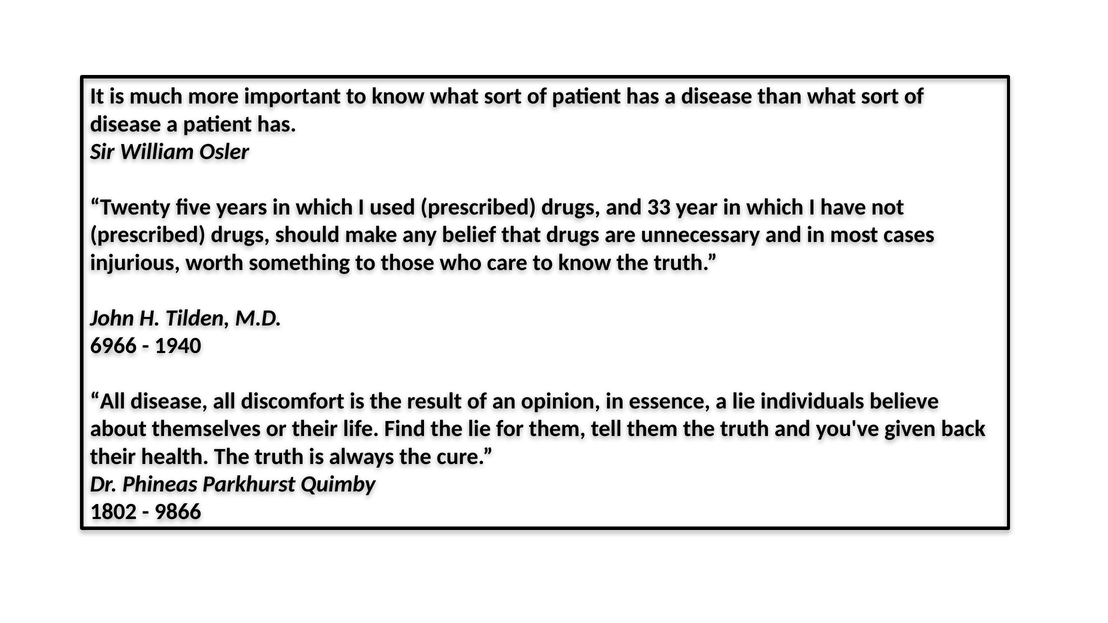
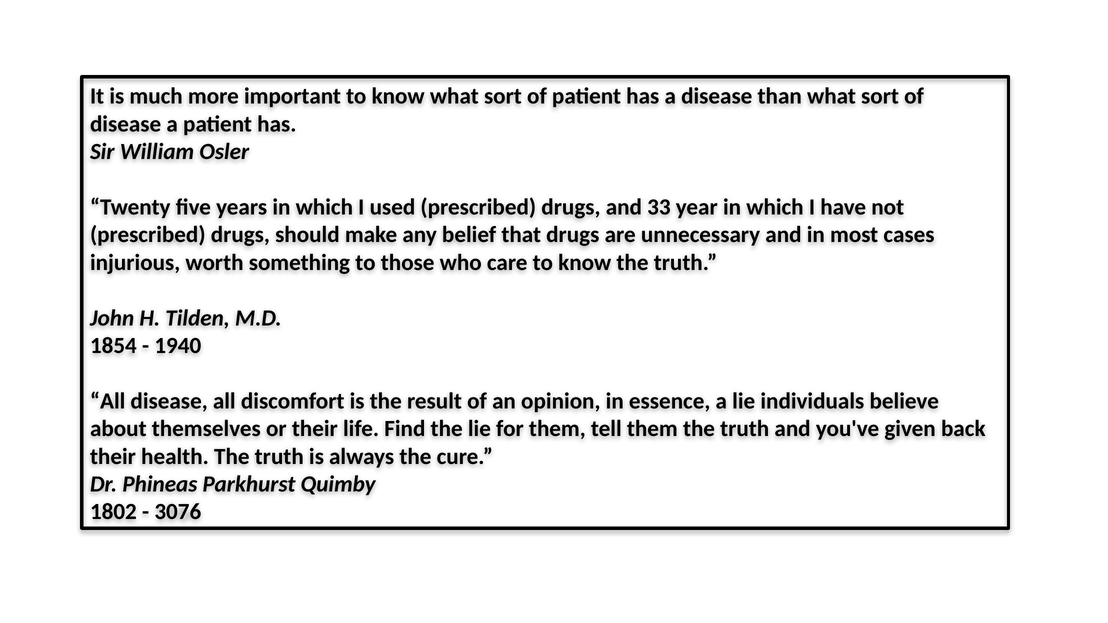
6966: 6966 -> 1854
9866: 9866 -> 3076
